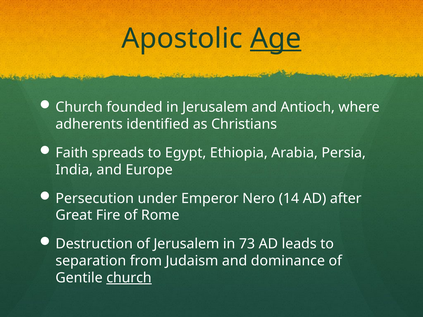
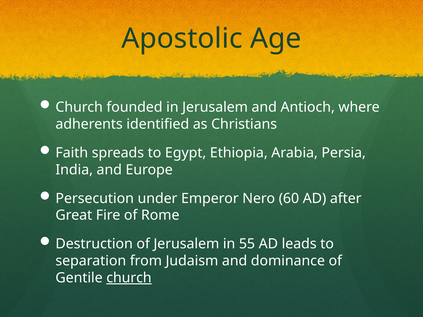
Age underline: present -> none
14: 14 -> 60
73: 73 -> 55
